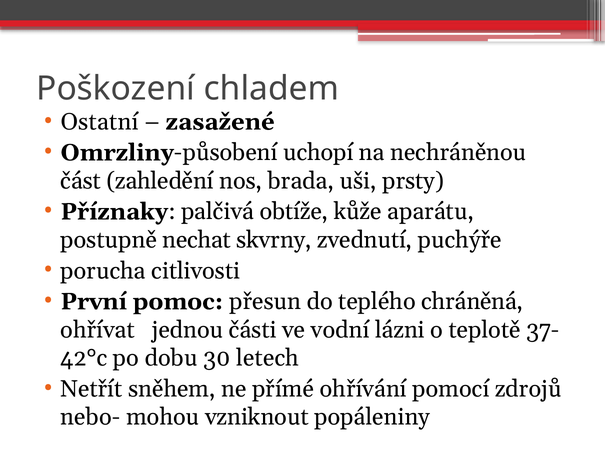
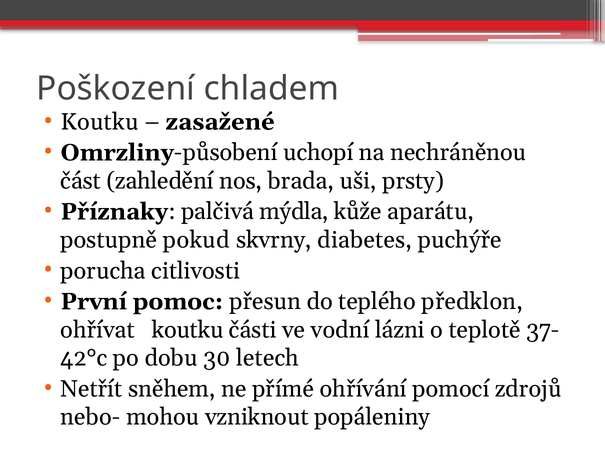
Ostatní at (100, 122): Ostatní -> Koutku
obtíže: obtíže -> mýdla
nechat: nechat -> pokud
zvednutí: zvednutí -> diabetes
chráněná: chráněná -> předklon
ohřívat jednou: jednou -> koutku
